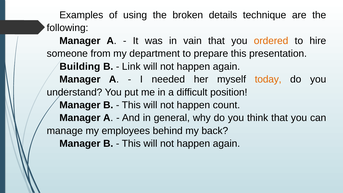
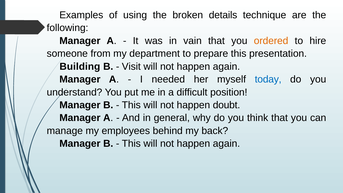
Link: Link -> Visit
today colour: orange -> blue
count: count -> doubt
